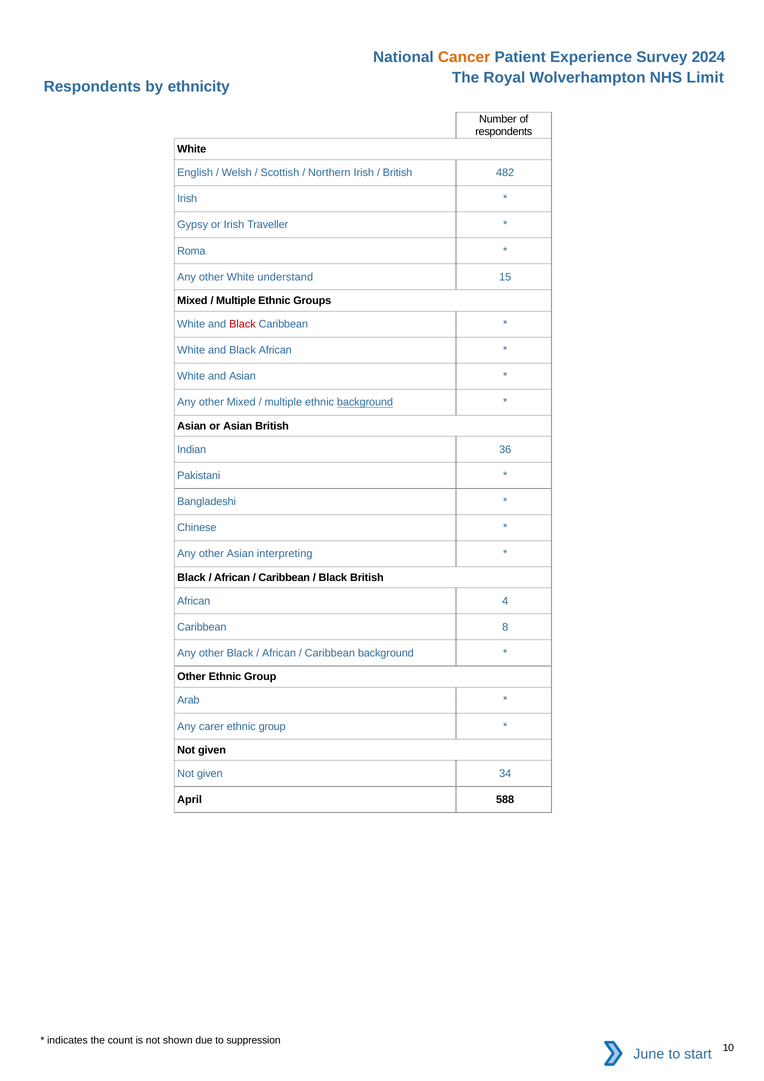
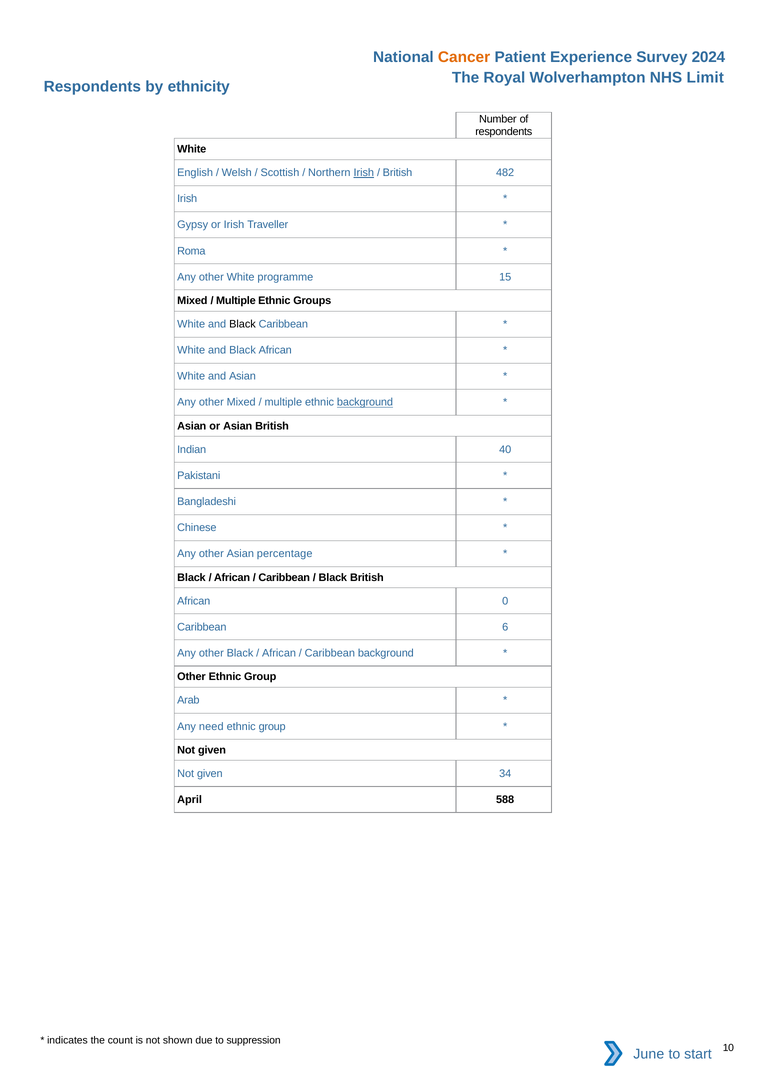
Irish at (364, 173) underline: none -> present
understand: understand -> programme
Black at (242, 324) colour: red -> black
36: 36 -> 40
interpreting: interpreting -> percentage
4: 4 -> 0
8: 8 -> 6
carer: carer -> need
